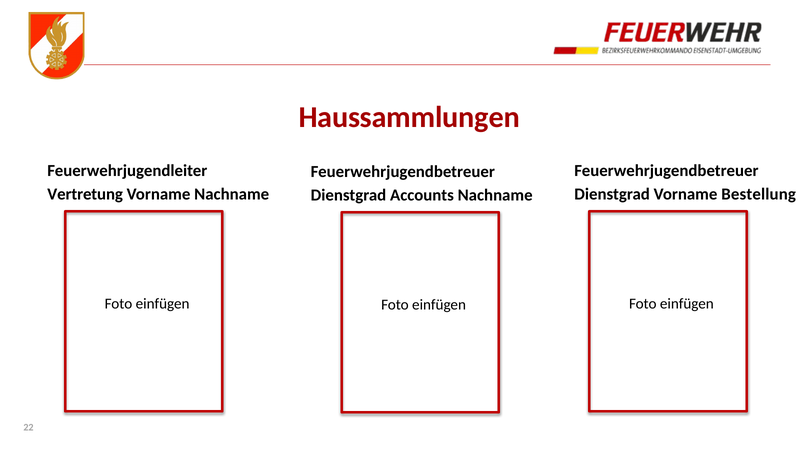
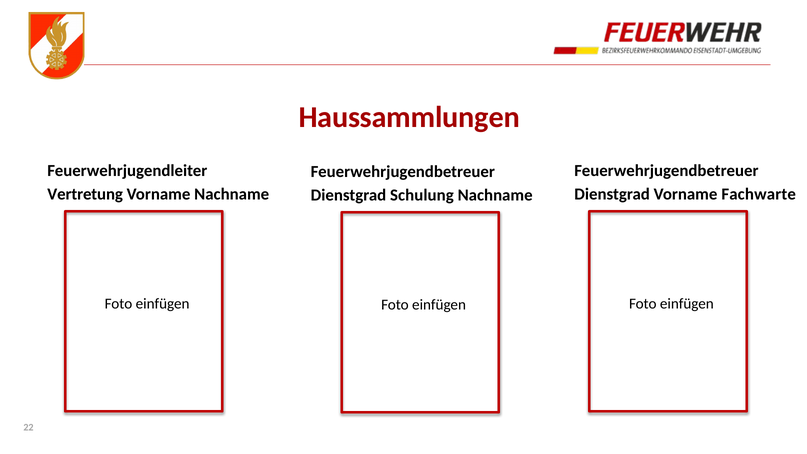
Bestellung: Bestellung -> Fachwarte
Accounts: Accounts -> Schulung
